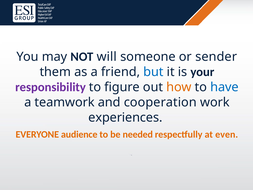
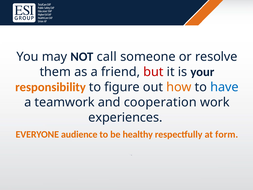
will: will -> call
sender: sender -> resolve
but colour: blue -> red
responsibility colour: purple -> orange
needed: needed -> healthy
even: even -> form
